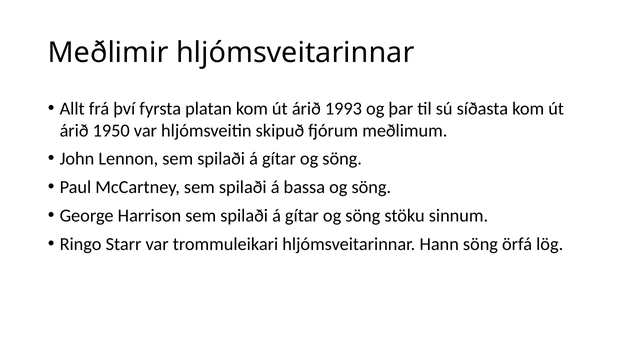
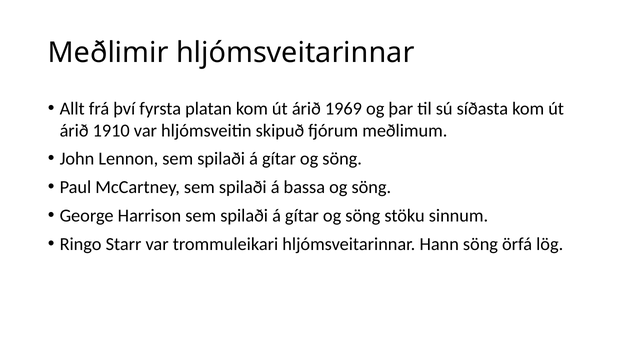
1993: 1993 -> 1969
1950: 1950 -> 1910
